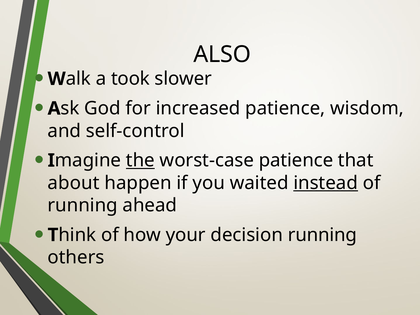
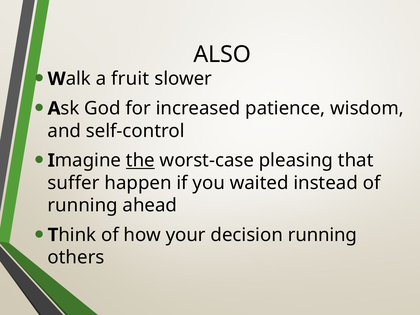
took: took -> fruit
worst-case patience: patience -> pleasing
about: about -> suffer
instead underline: present -> none
